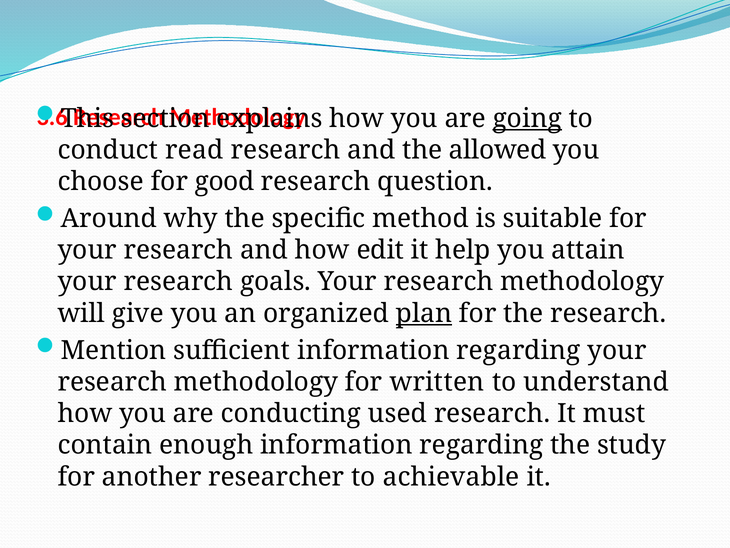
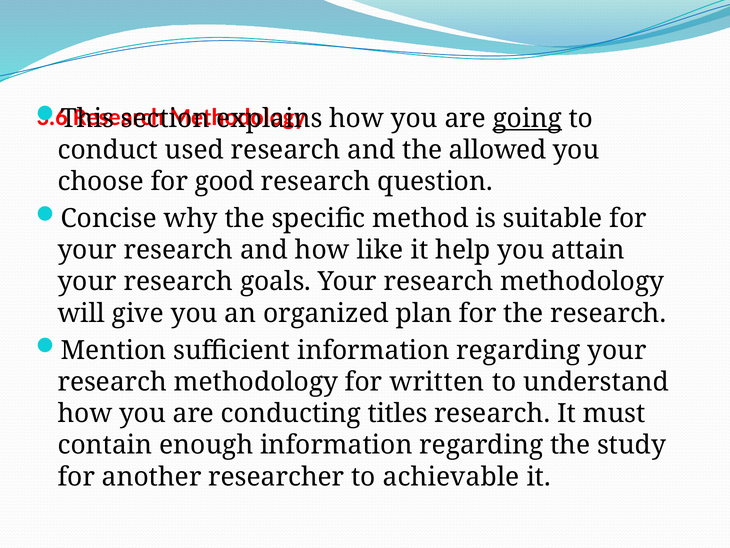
read: read -> used
Around: Around -> Concise
edit: edit -> like
plan underline: present -> none
used: used -> titles
